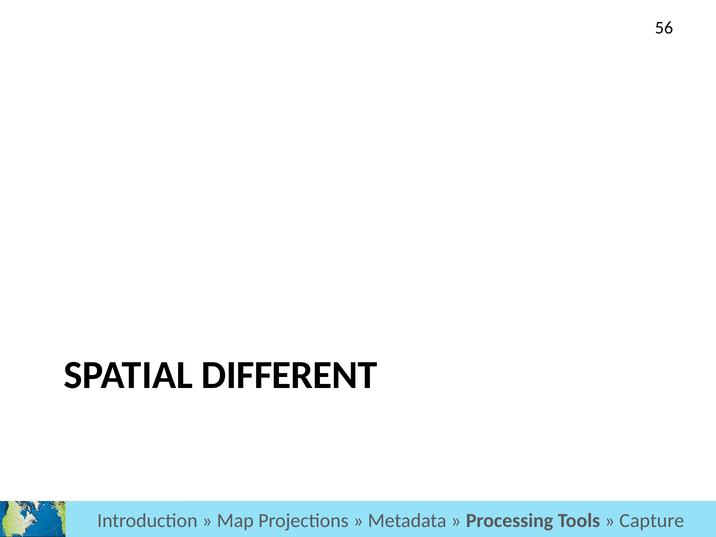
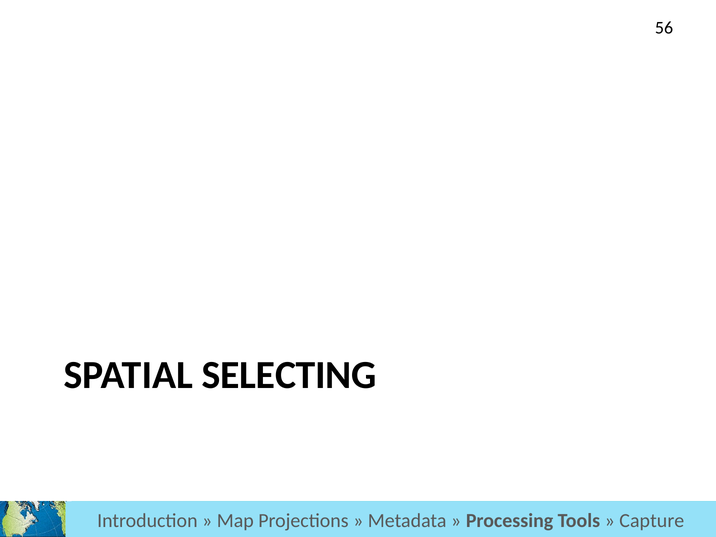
DIFFERENT: DIFFERENT -> SELECTING
